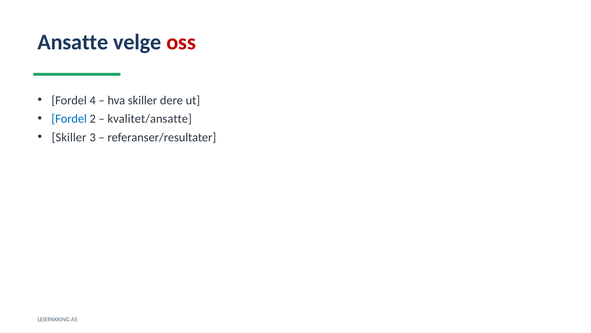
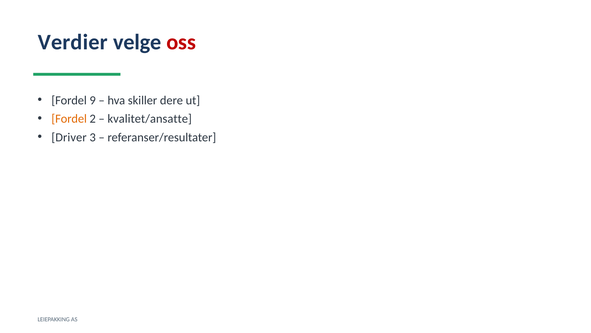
Ansatte: Ansatte -> Verdier
4: 4 -> 9
Fordel at (69, 119) colour: blue -> orange
Skiller at (69, 137): Skiller -> Driver
